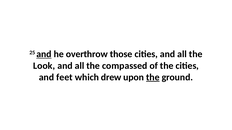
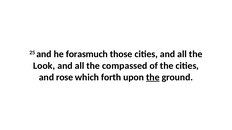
and at (44, 54) underline: present -> none
overthrow: overthrow -> forasmuch
feet: feet -> rose
drew: drew -> forth
